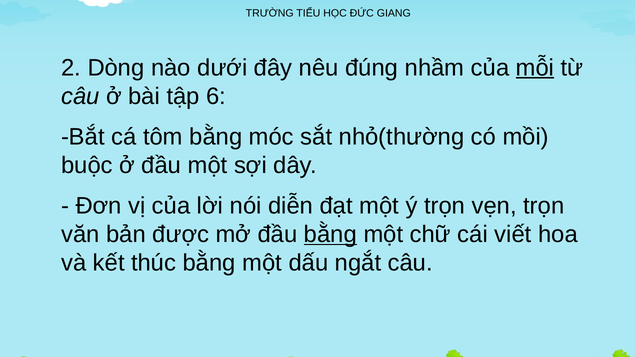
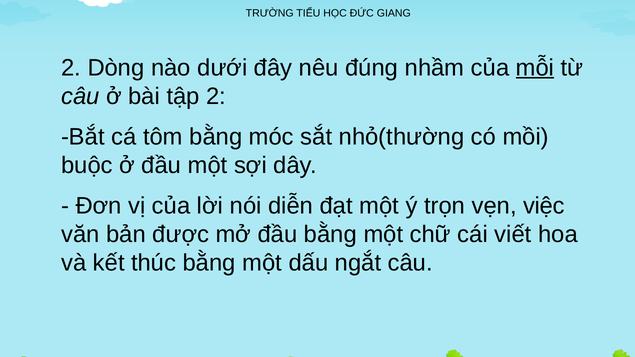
tập 6: 6 -> 2
vẹn trọn: trọn -> việc
bằng at (330, 234) underline: present -> none
